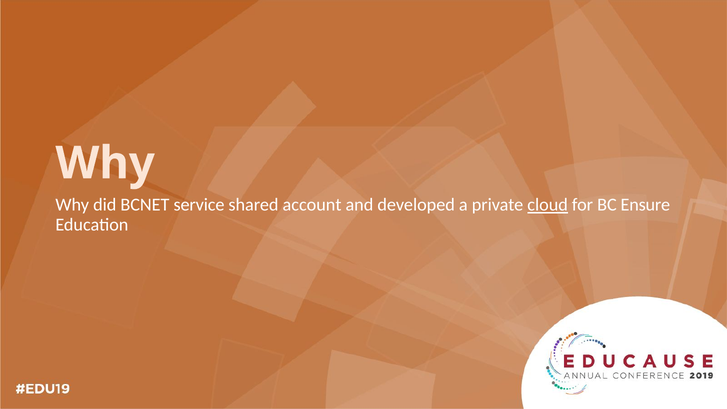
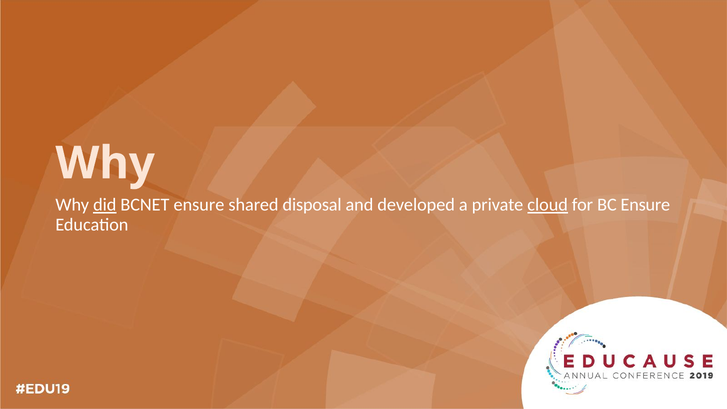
did underline: none -> present
BCNET service: service -> ensure
account: account -> disposal
